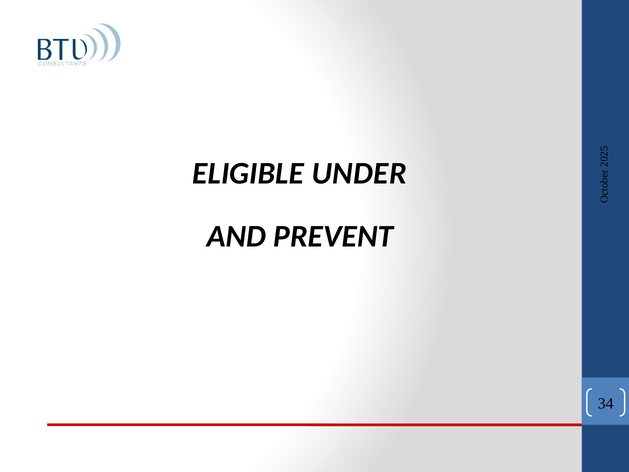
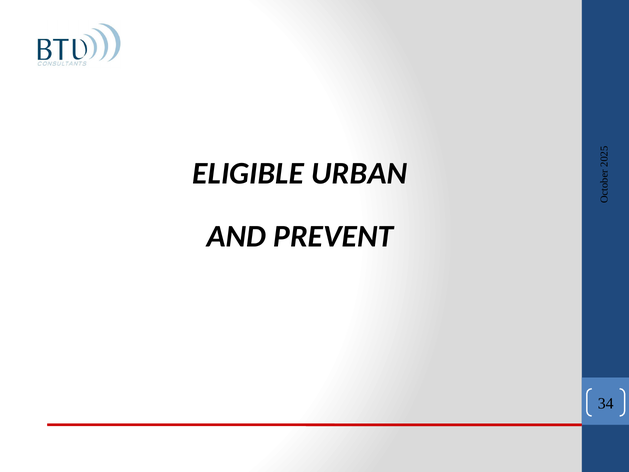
UNDER: UNDER -> URBAN
